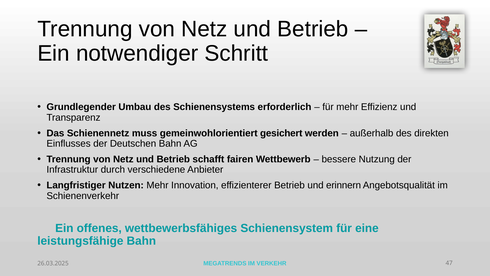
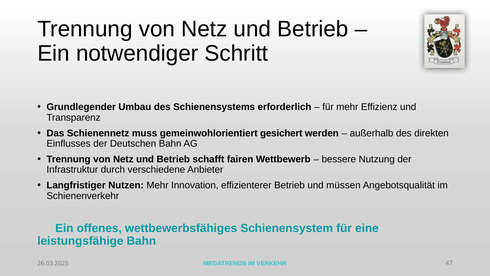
erinnern: erinnern -> müssen
